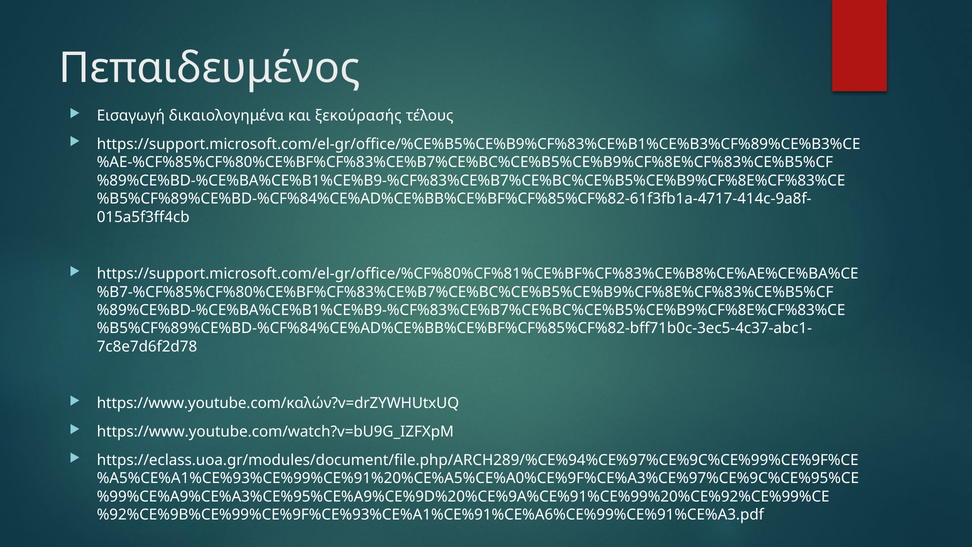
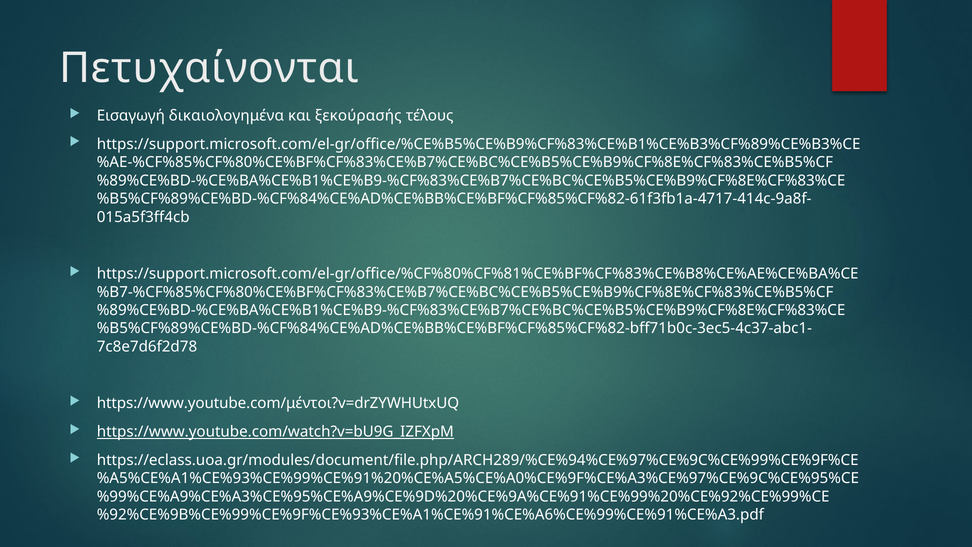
Πεπαιδευμένος: Πεπαιδευμένος -> Πετυχαίνονται
https://www.youtube.com/καλών?v=drZYWHUtxUQ: https://www.youtube.com/καλών?v=drZYWHUtxUQ -> https://www.youtube.com/μέντοι?v=drZYWHUtxUQ
https://www.youtube.com/watch?v=bU9G_IZFXpM underline: none -> present
